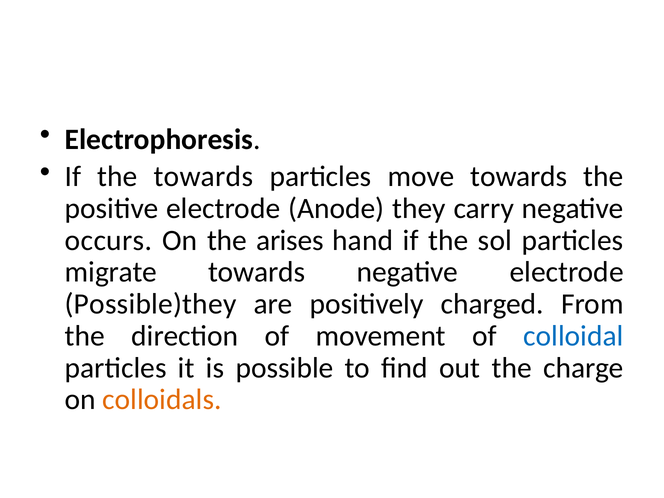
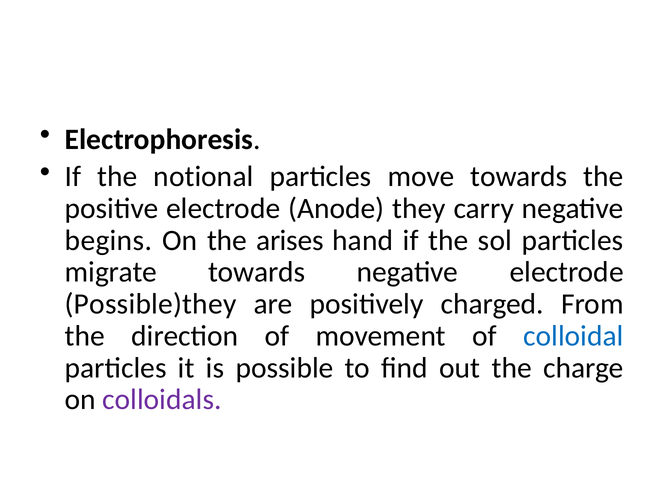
the towards: towards -> notional
occurs: occurs -> begins
colloidals colour: orange -> purple
